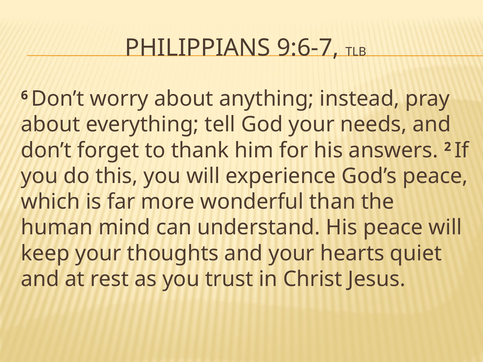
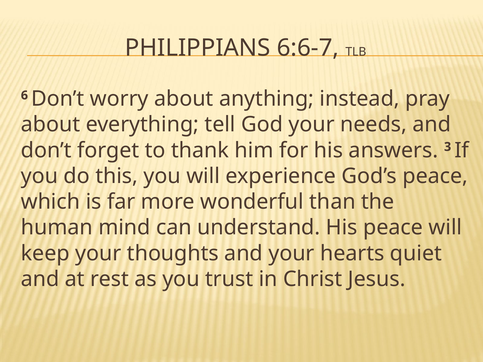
9:6-7: 9:6-7 -> 6:6-7
2: 2 -> 3
